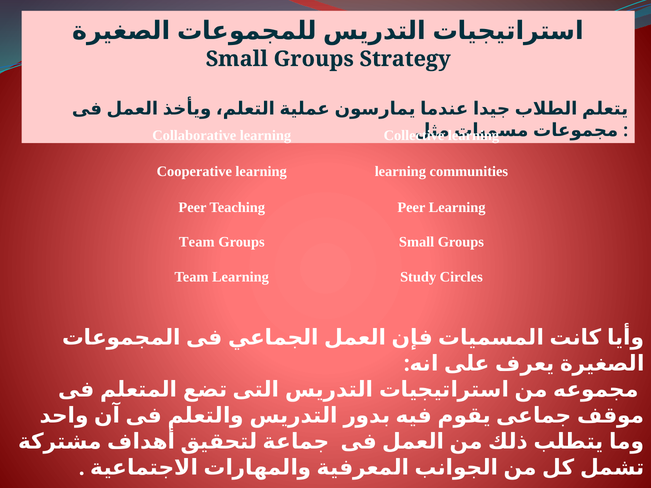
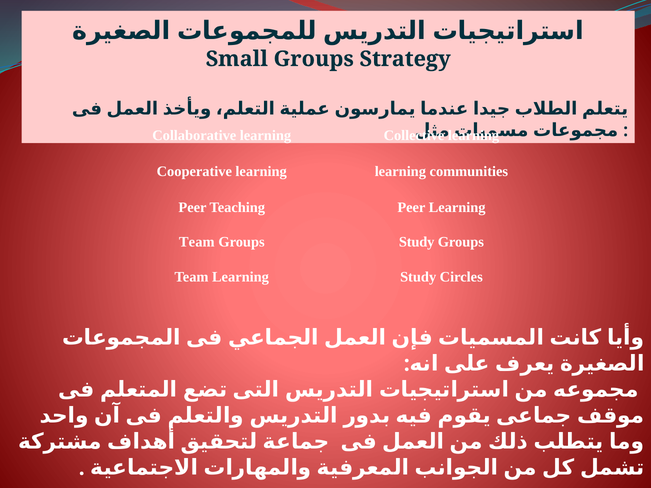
Groups Small: Small -> Study
